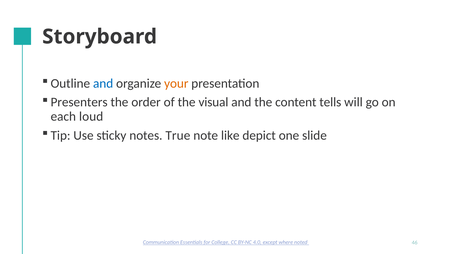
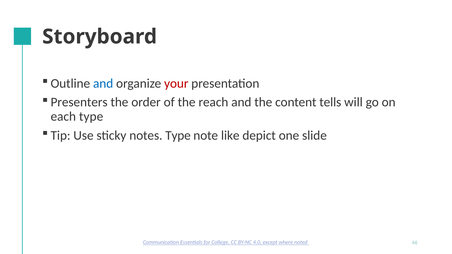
your colour: orange -> red
visual: visual -> reach
each loud: loud -> type
notes True: True -> Type
